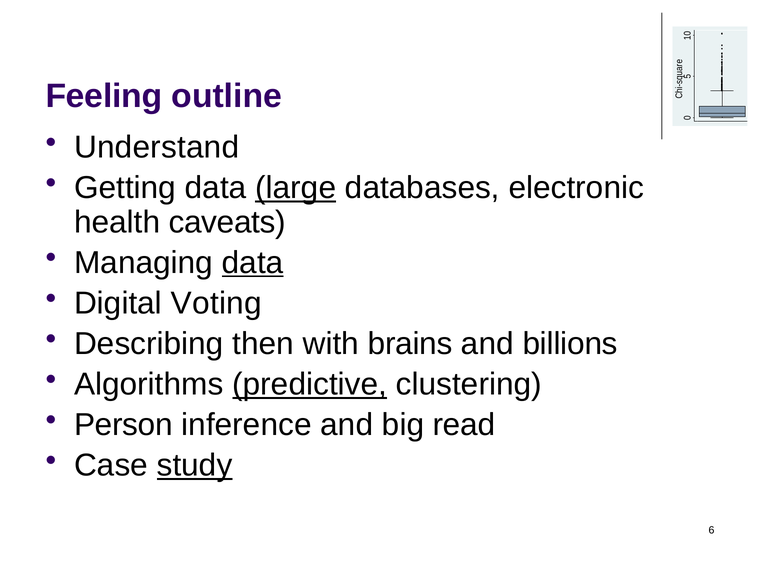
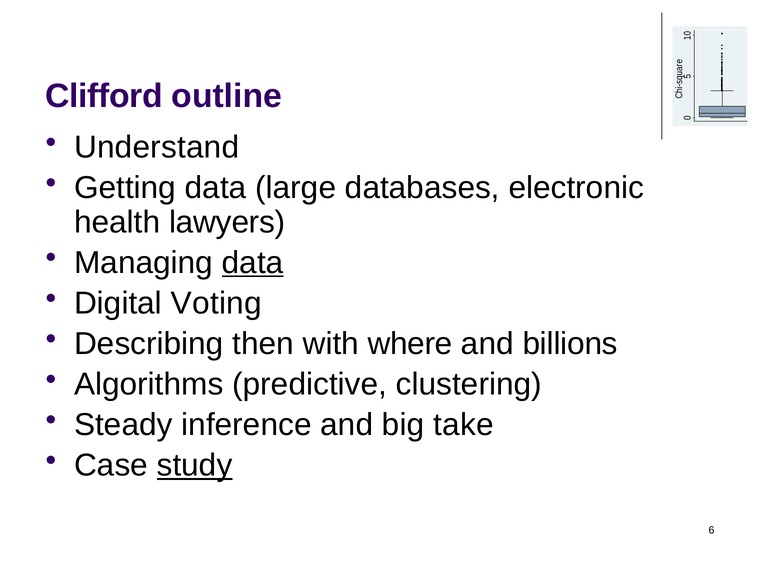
Feeling: Feeling -> Clifford
large underline: present -> none
caveats: caveats -> lawyers
brains: brains -> where
predictive underline: present -> none
Person: Person -> Steady
read: read -> take
